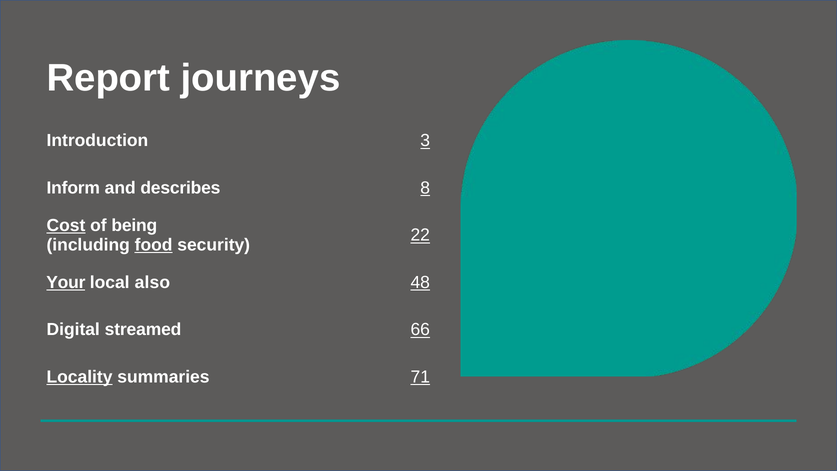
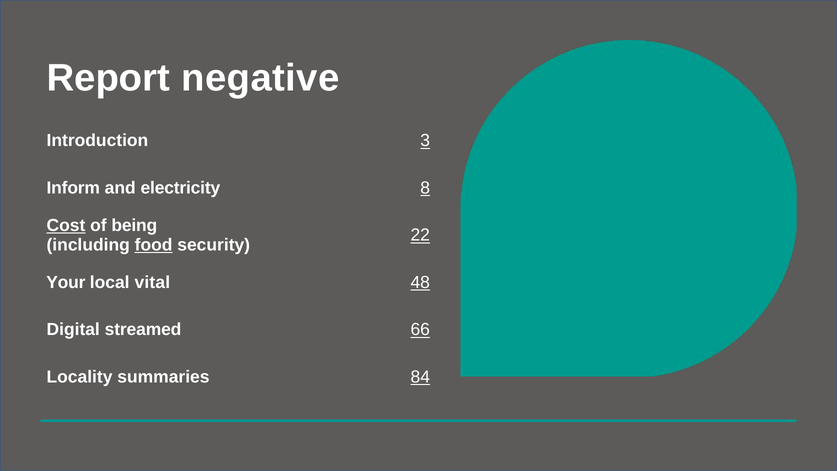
journeys: journeys -> negative
describes: describes -> electricity
Your underline: present -> none
also: also -> vital
Locality underline: present -> none
71: 71 -> 84
